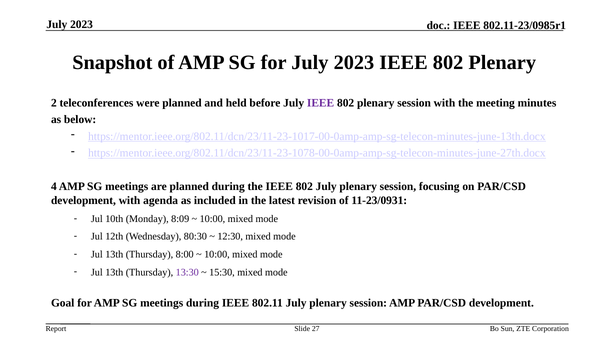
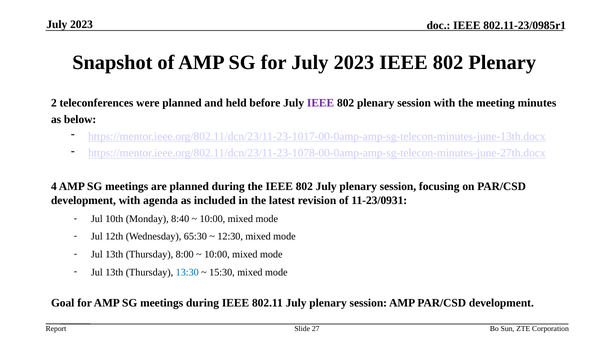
8:09: 8:09 -> 8:40
80:30: 80:30 -> 65:30
13:30 colour: purple -> blue
